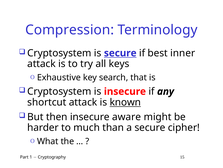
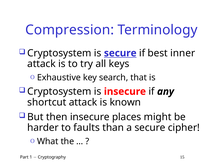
known underline: present -> none
aware: aware -> places
much: much -> faults
